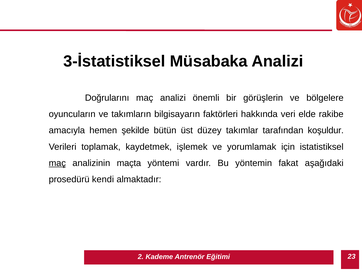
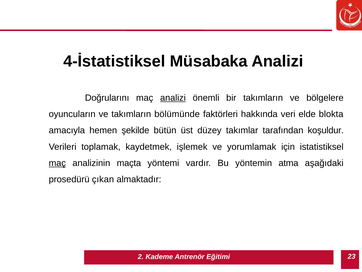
3-İstatistiksel: 3-İstatistiksel -> 4-İstatistiksel
analizi at (173, 98) underline: none -> present
bir görüşlerin: görüşlerin -> takımların
bilgisayarın: bilgisayarın -> bölümünde
rakibe: rakibe -> blokta
fakat: fakat -> atma
kendi: kendi -> çıkan
